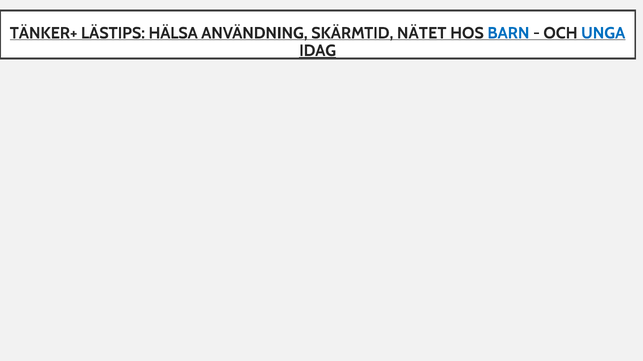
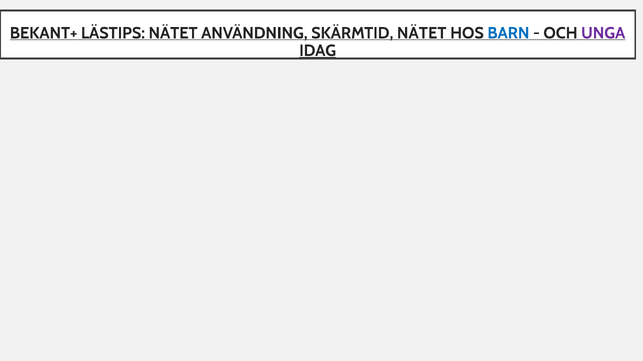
TÄNKER+: TÄNKER+ -> BEKANT+
LÄSTIPS HÄLSA: HÄLSA -> NÄTET
UNGA colour: blue -> purple
